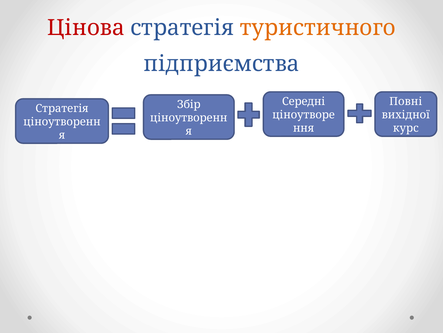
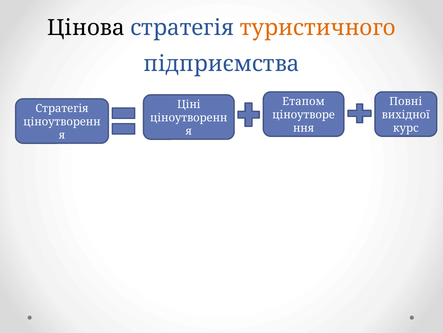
Цінова colour: red -> black
Середні: Середні -> Етапом
Збір: Збір -> Ціні
